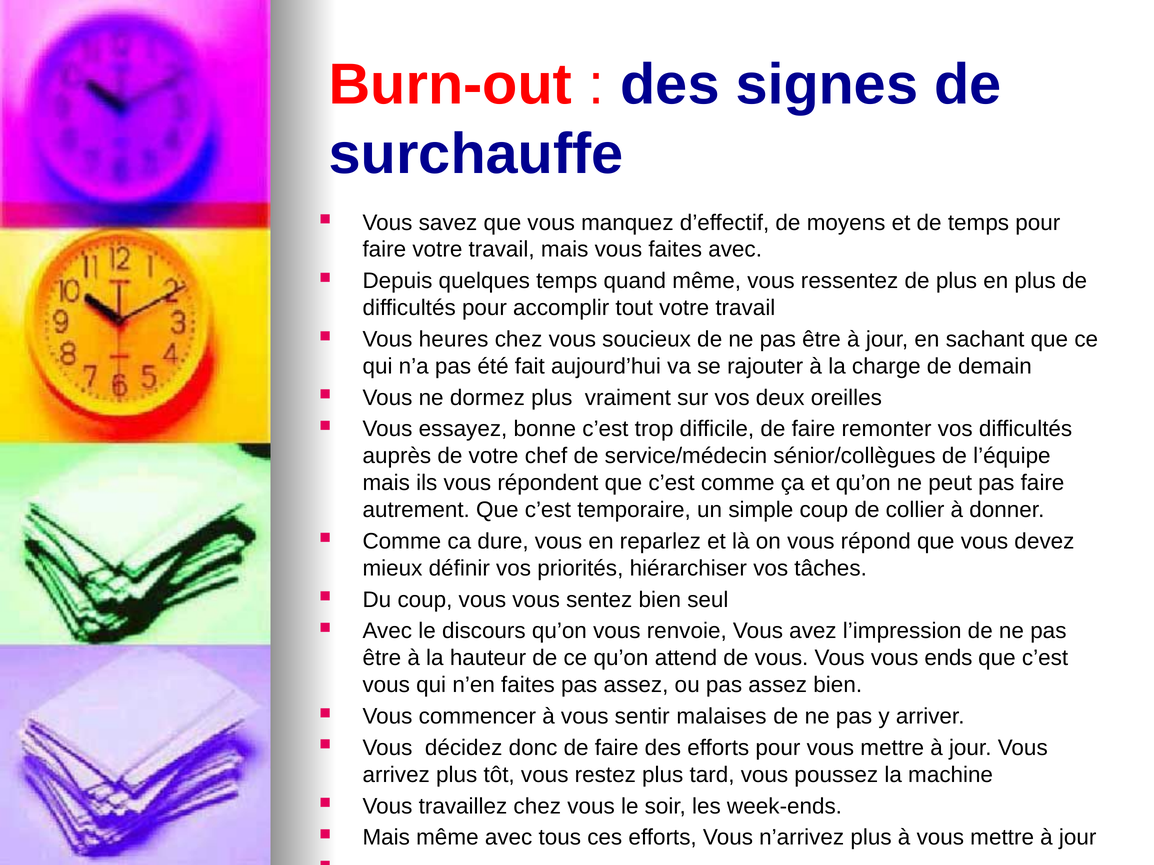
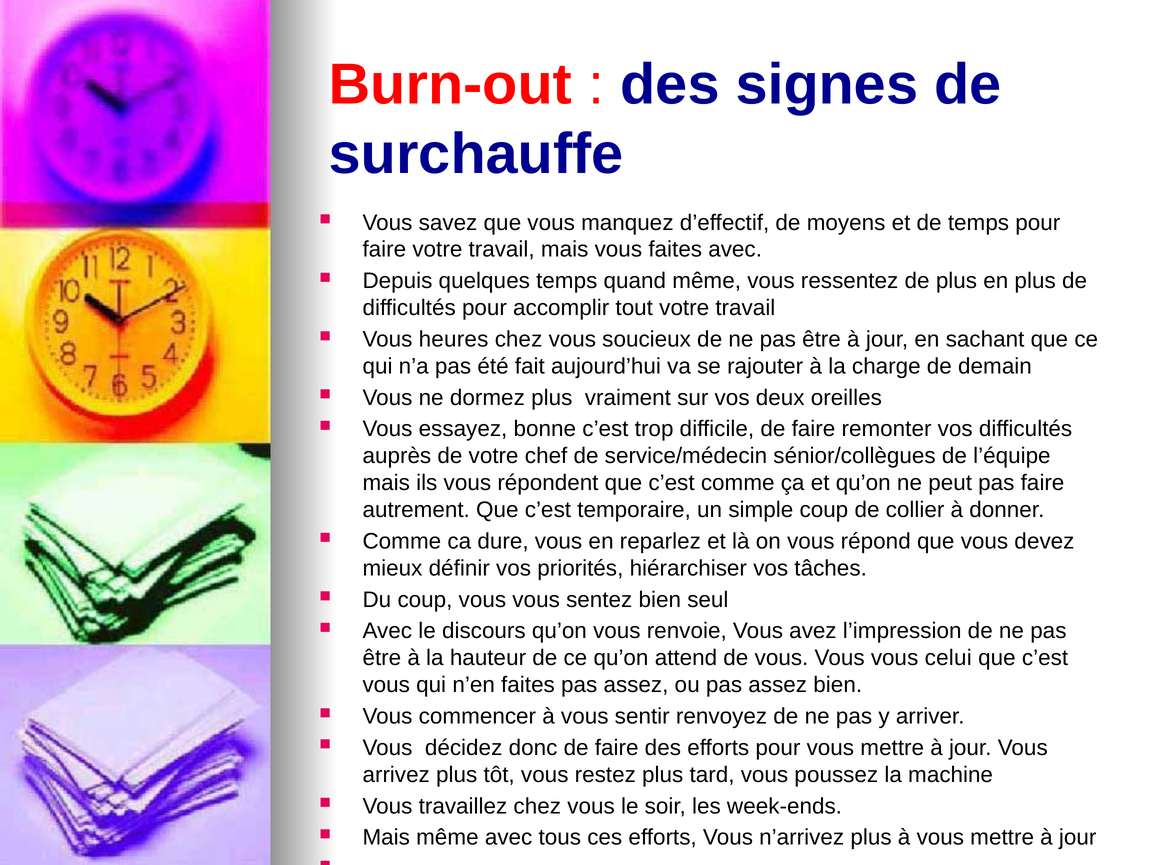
ends: ends -> celui
malaises: malaises -> renvoyez
